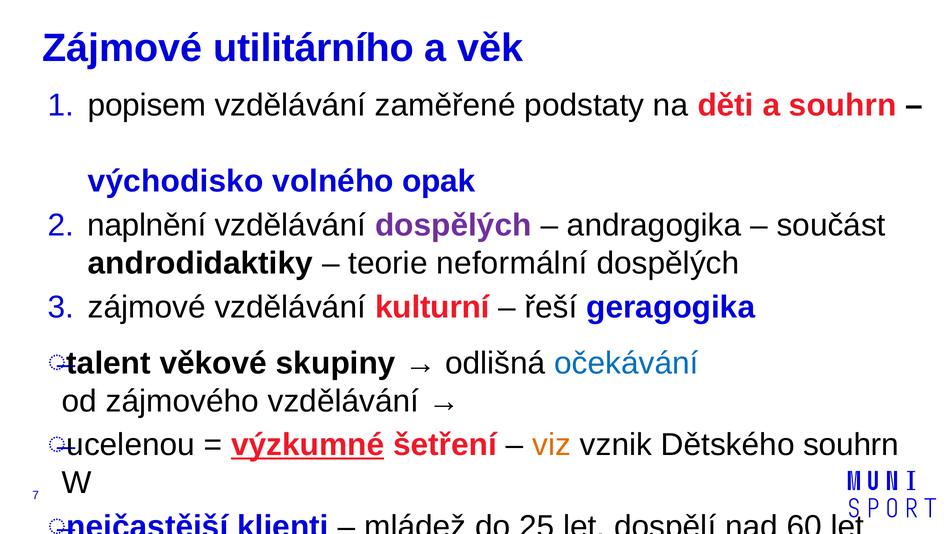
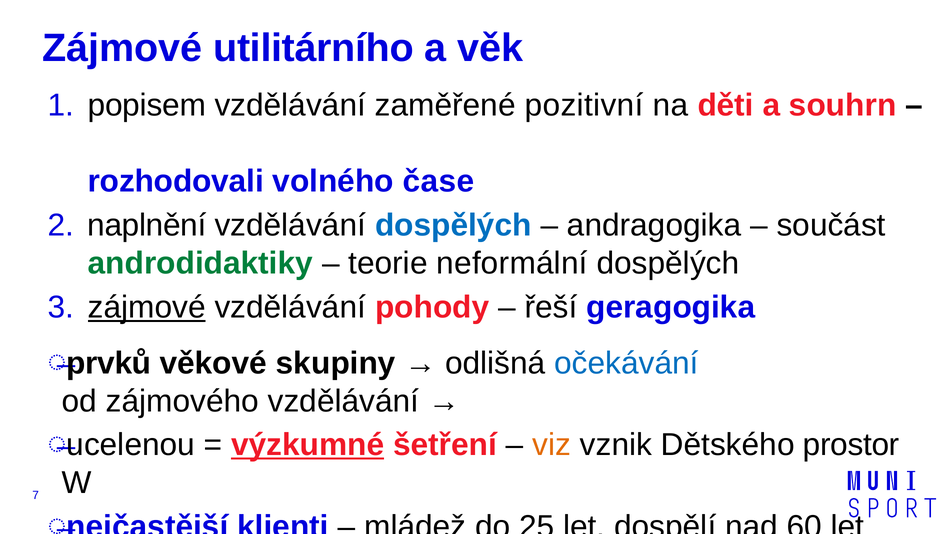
podstaty: podstaty -> pozitivní
východisko: východisko -> rozhodovali
opak: opak -> čase
dospělých at (453, 226) colour: purple -> blue
androdidaktiky colour: black -> green
zájmové at (147, 308) underline: none -> present
kulturní: kulturní -> pohody
talent: talent -> prvků
Dětského souhrn: souhrn -> prostor
